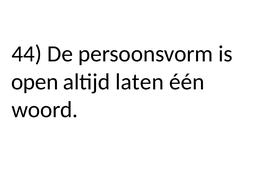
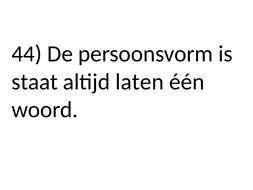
open: open -> staat
